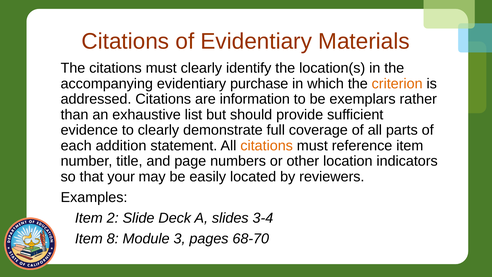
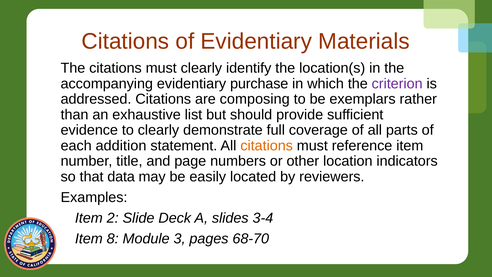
criterion colour: orange -> purple
information: information -> composing
your: your -> data
